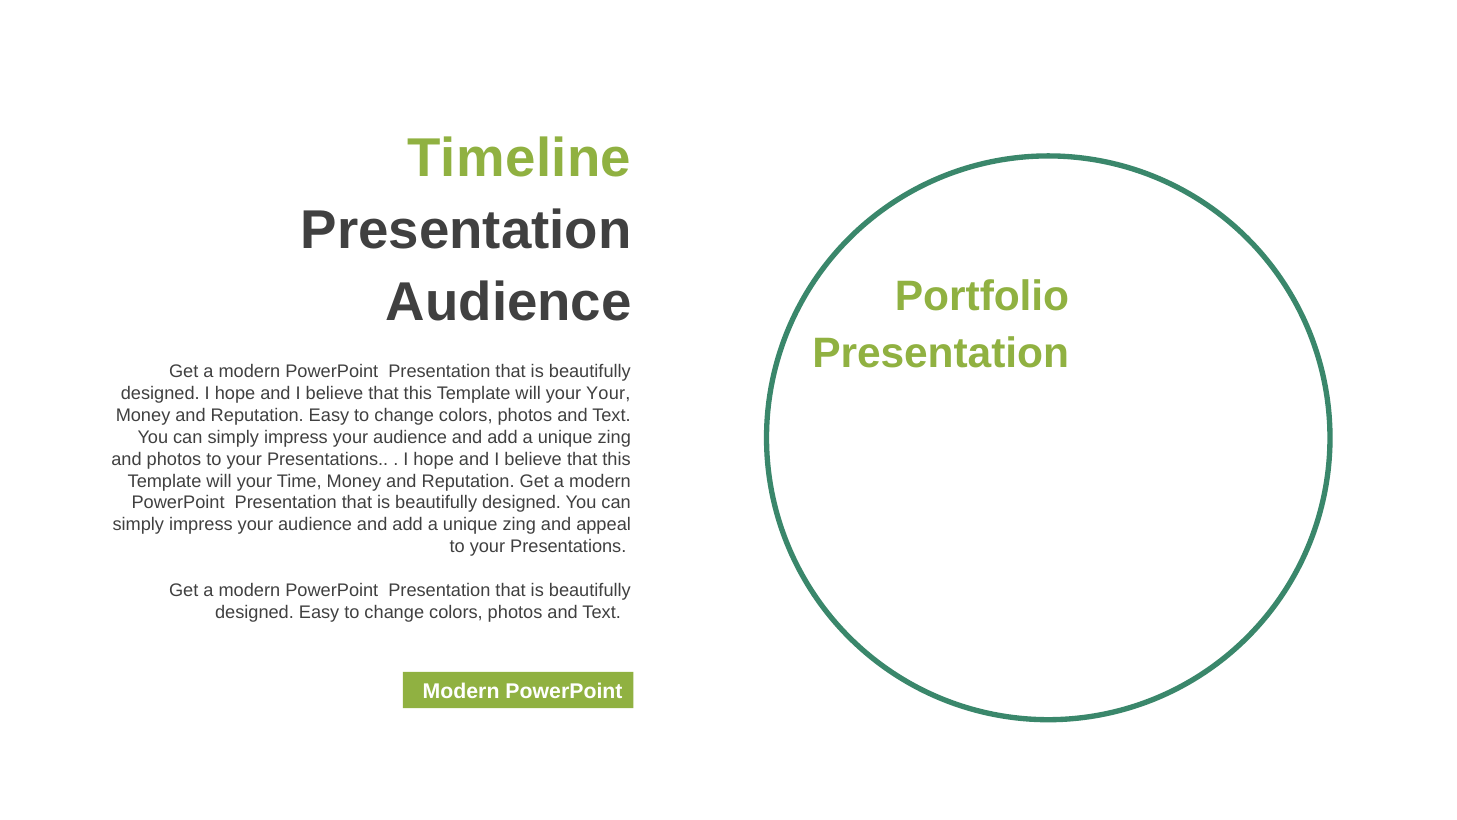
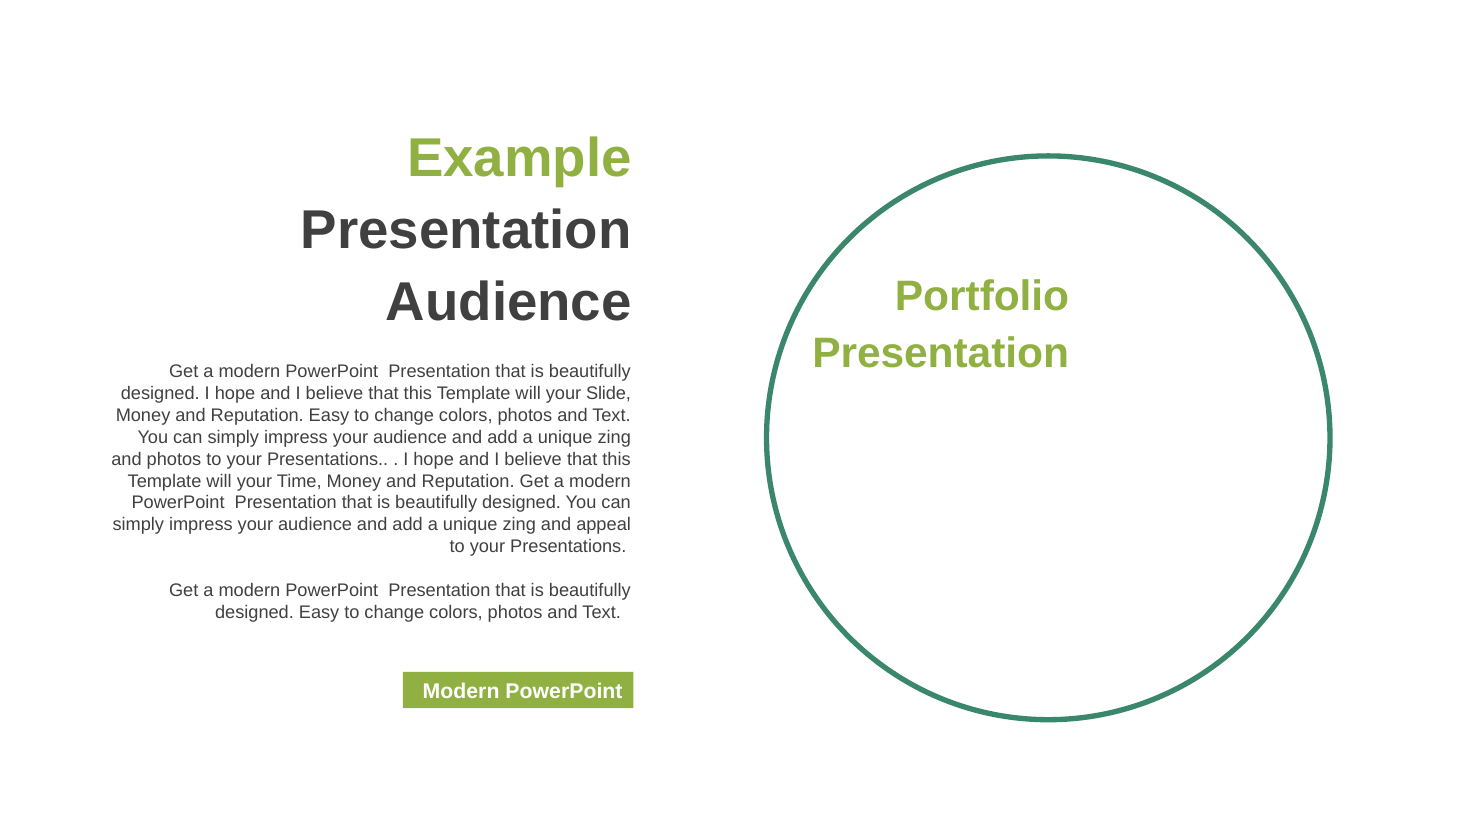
Timeline: Timeline -> Example
your Your: Your -> Slide
